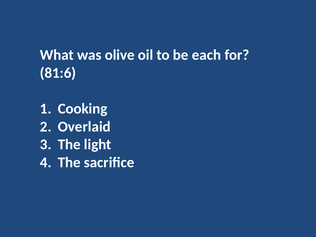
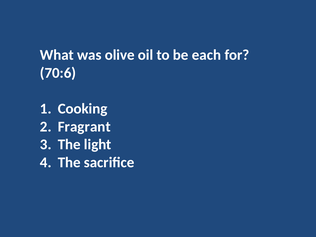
81:6: 81:6 -> 70:6
Overlaid: Overlaid -> Fragrant
